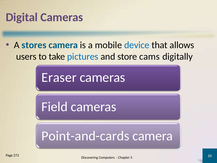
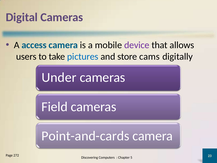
stores: stores -> access
device colour: blue -> purple
Eraser: Eraser -> Under
